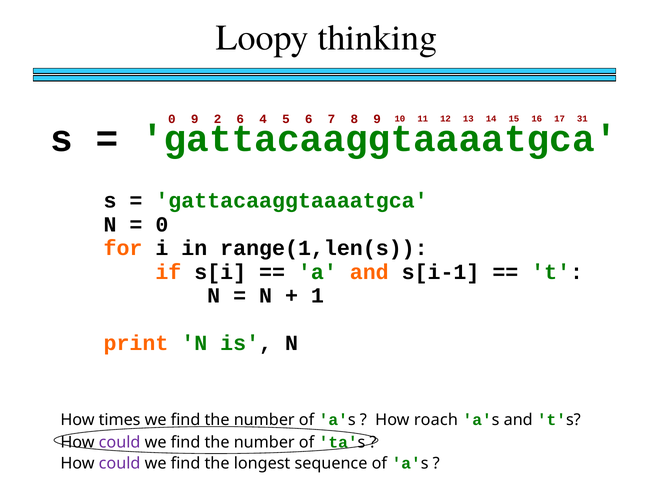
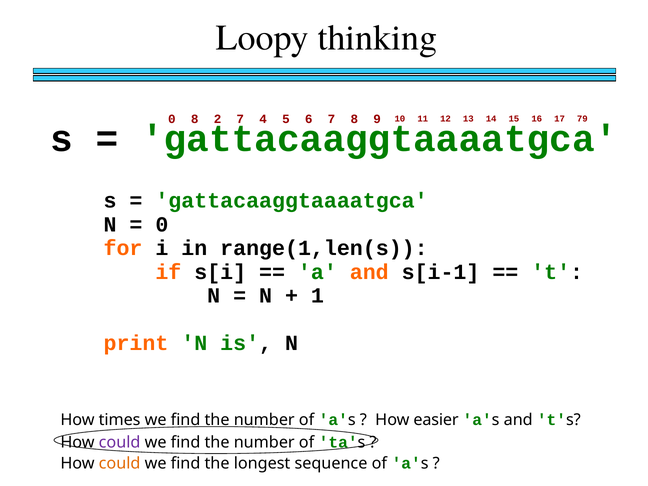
0 9: 9 -> 8
2 6: 6 -> 7
31: 31 -> 79
roach: roach -> easier
could at (120, 463) colour: purple -> orange
